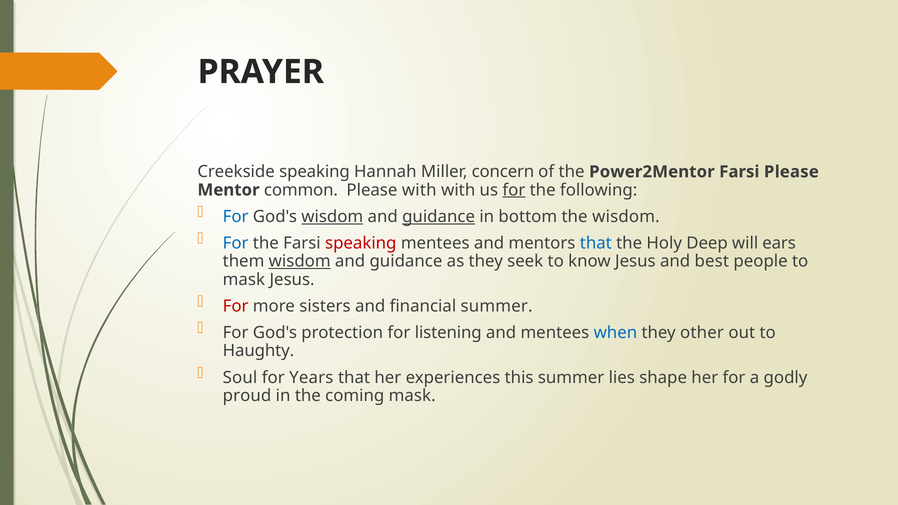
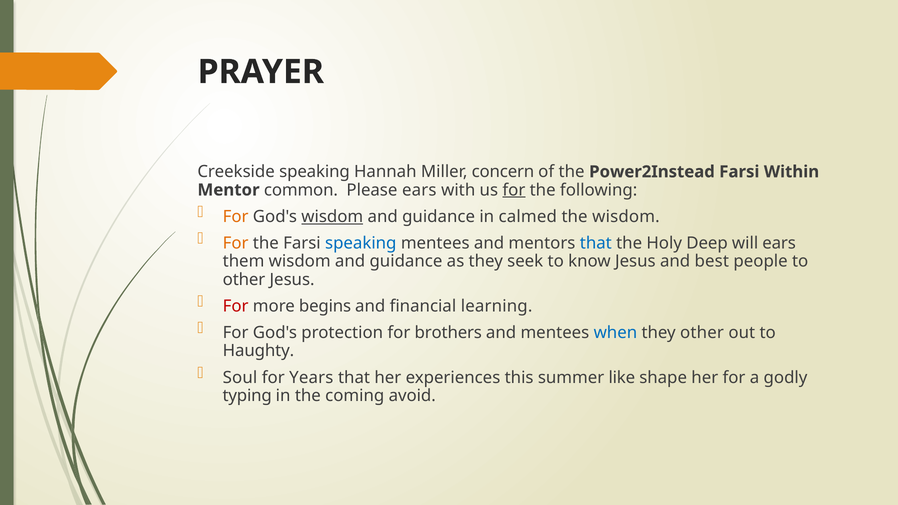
Power2Mentor: Power2Mentor -> Power2Instead
Farsi Please: Please -> Within
Please with: with -> ears
For at (236, 217) colour: blue -> orange
guidance at (439, 217) underline: present -> none
bottom: bottom -> calmed
For at (236, 243) colour: blue -> orange
speaking at (361, 243) colour: red -> blue
wisdom at (300, 261) underline: present -> none
mask at (244, 280): mask -> other
sisters: sisters -> begins
financial summer: summer -> learning
listening: listening -> brothers
lies: lies -> like
proud: proud -> typing
coming mask: mask -> avoid
